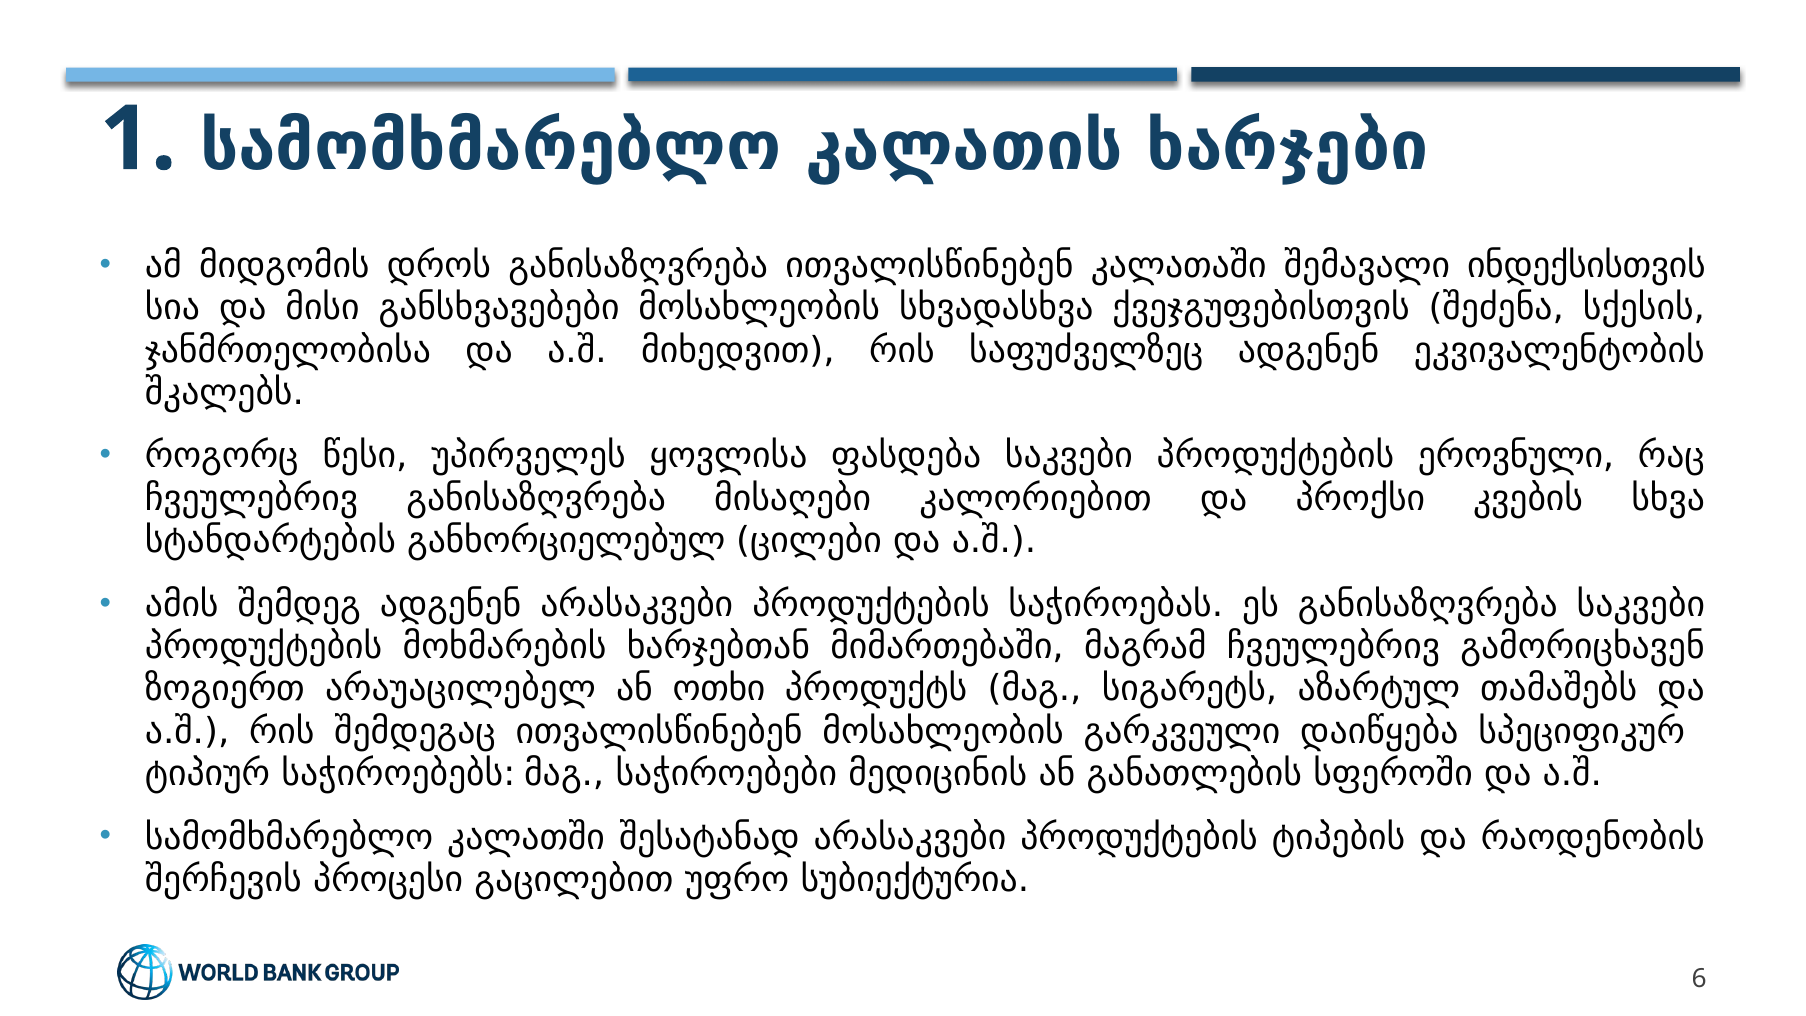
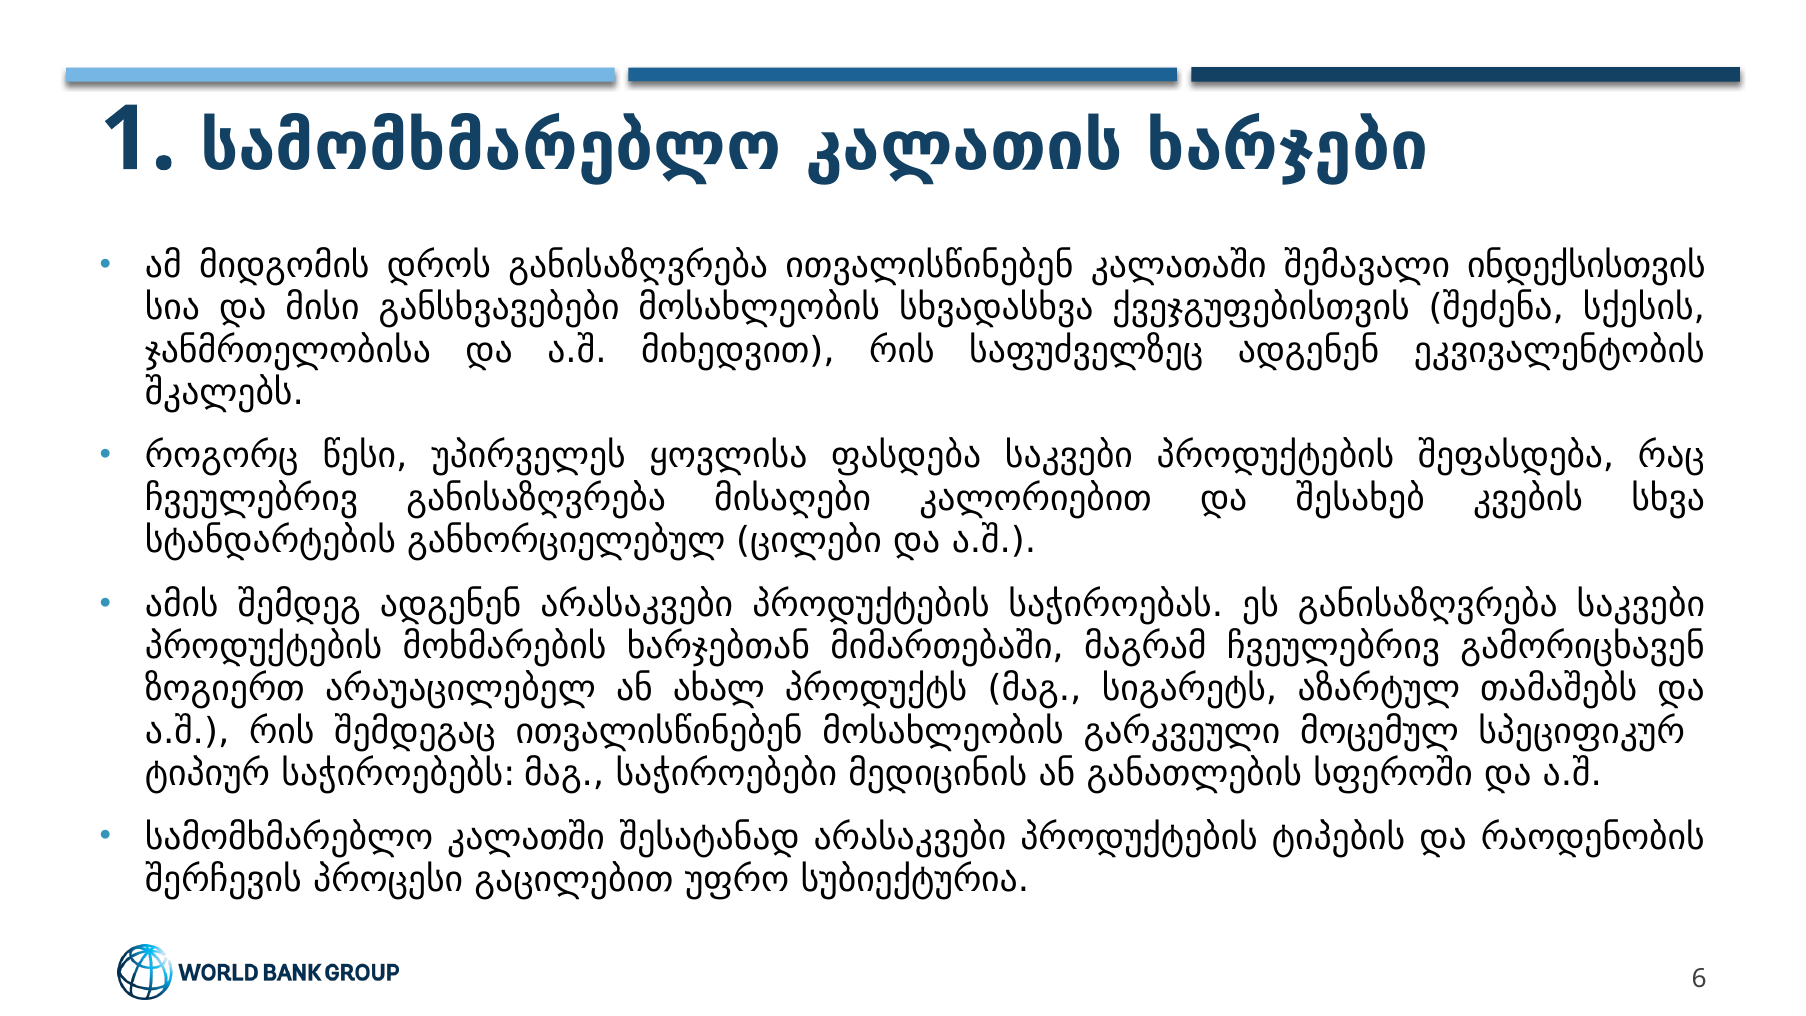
ეროვნული: ეროვნული -> შეფასდება
პროქსი: პროქსი -> შესახებ
ოთხი: ოთხი -> ახალ
დაიწყება: დაიწყება -> მოცემულ
